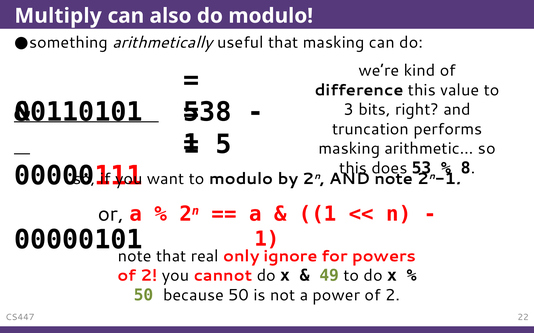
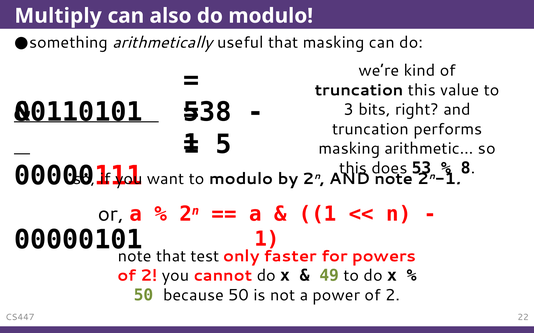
difference at (359, 90): difference -> truncation
real: real -> test
ignore: ignore -> faster
